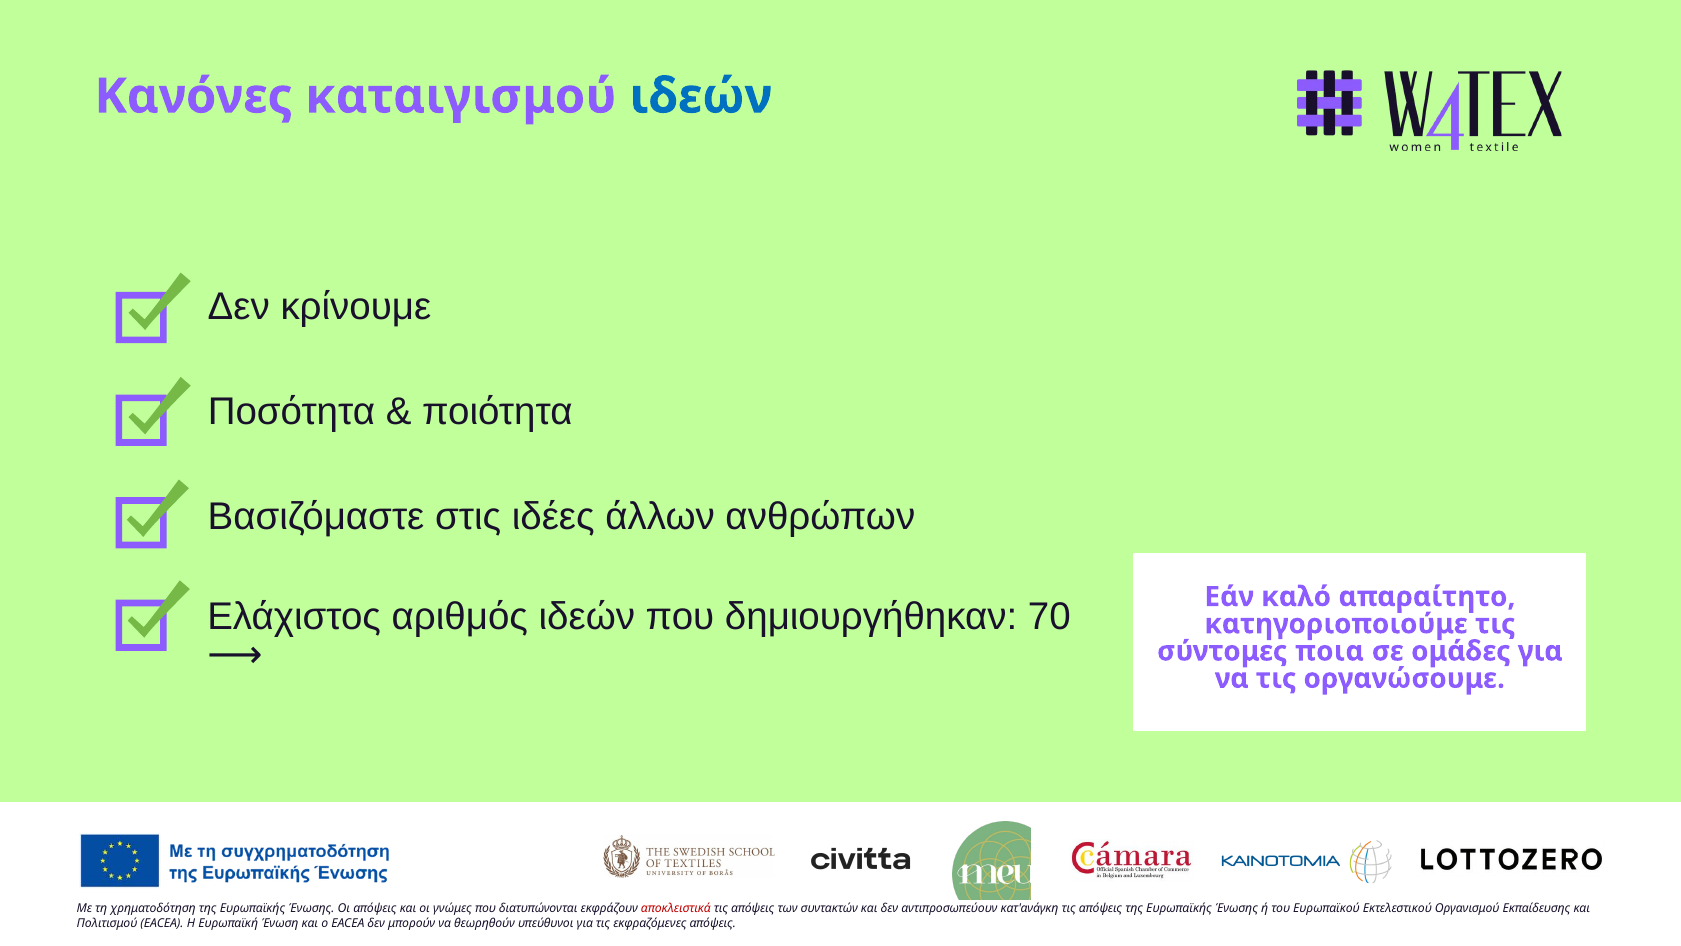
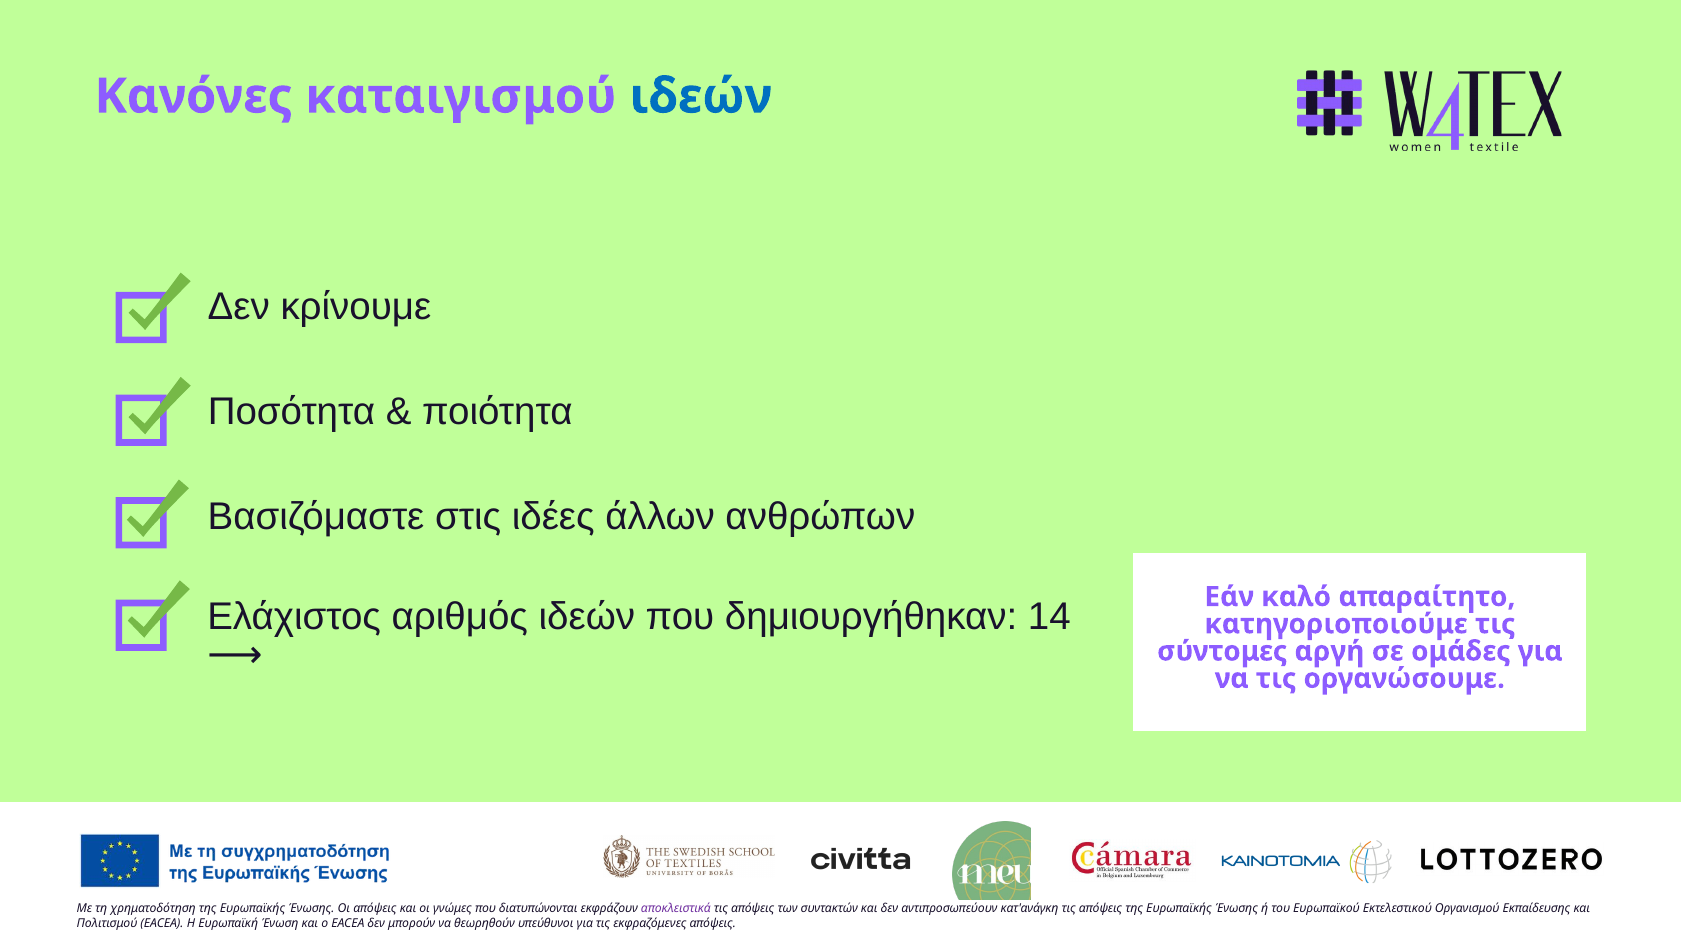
70: 70 -> 14
ποια: ποια -> αργή
αποκλειστικά colour: red -> purple
